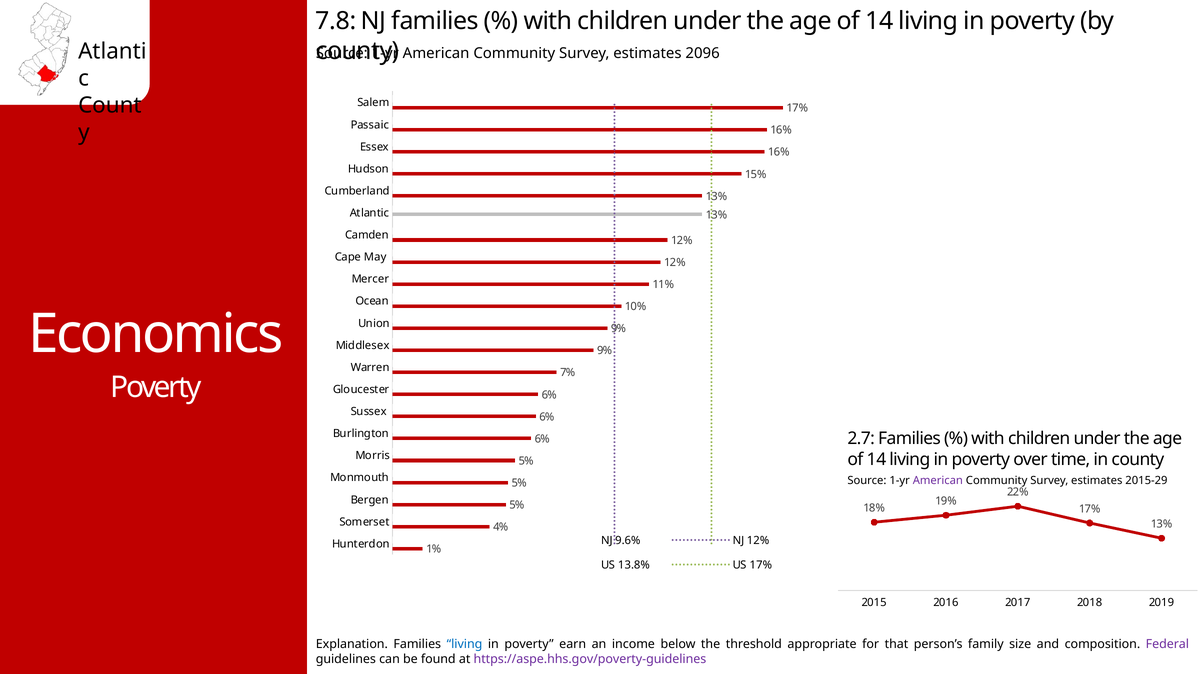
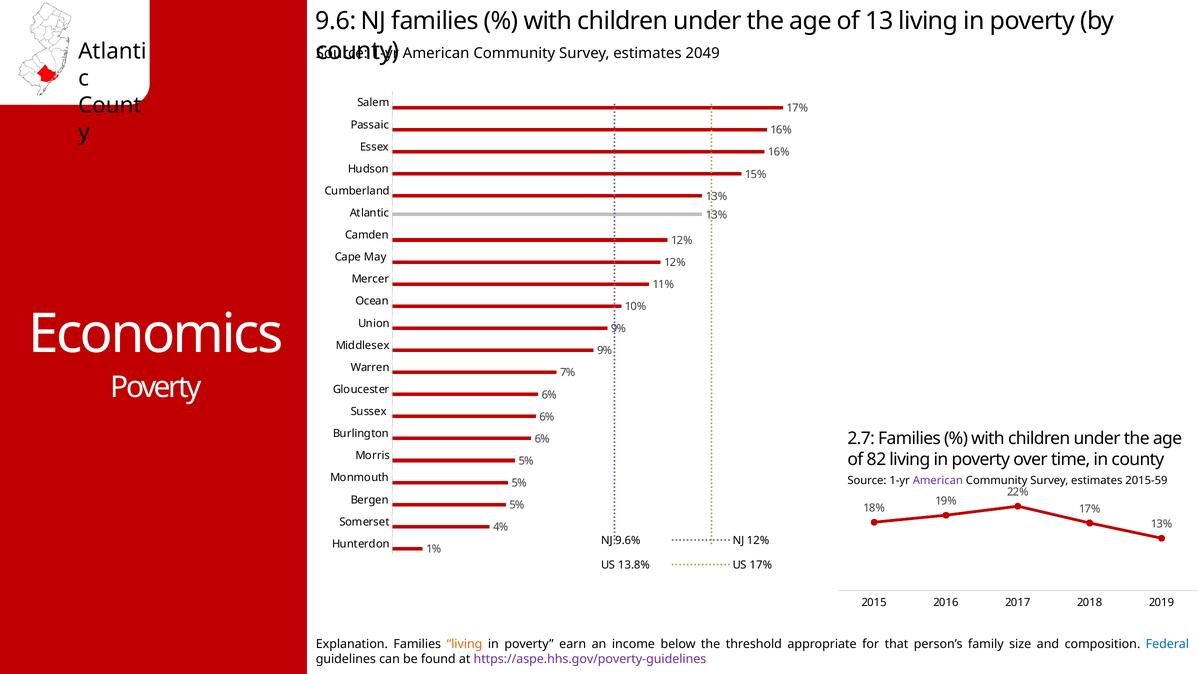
7.8: 7.8 -> 9.6
14 at (879, 21): 14 -> 13
2096: 2096 -> 2049
14 at (876, 460): 14 -> 82
2015-29: 2015-29 -> 2015-59
living at (465, 644) colour: blue -> orange
Federal colour: purple -> blue
